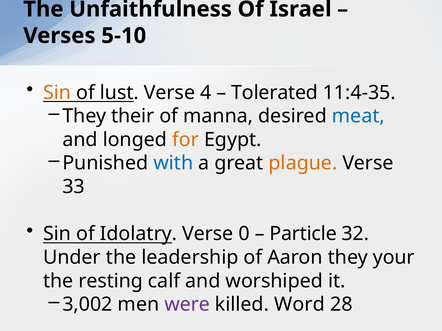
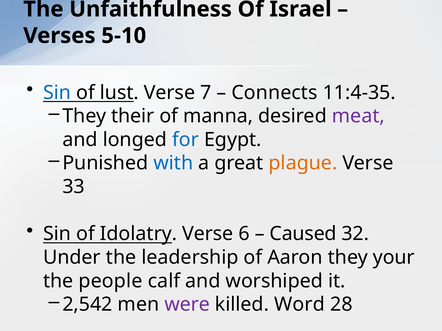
Sin at (57, 93) colour: orange -> blue
4: 4 -> 7
Tolerated: Tolerated -> Connects
meat colour: blue -> purple
for colour: orange -> blue
0: 0 -> 6
Particle: Particle -> Caused
resting: resting -> people
3,002: 3,002 -> 2,542
